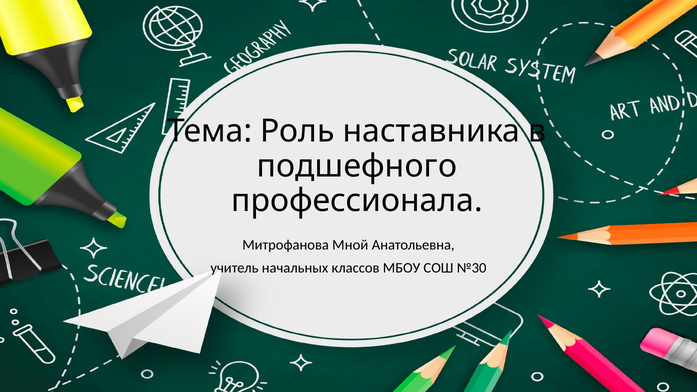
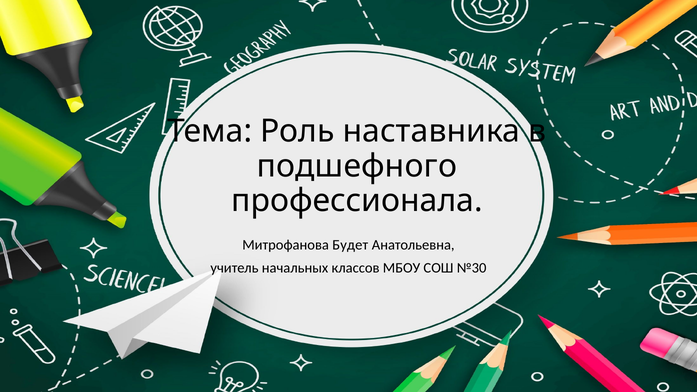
Мной: Мной -> Будет
